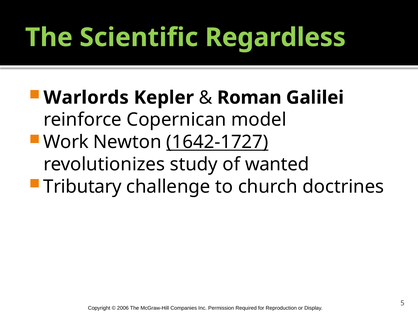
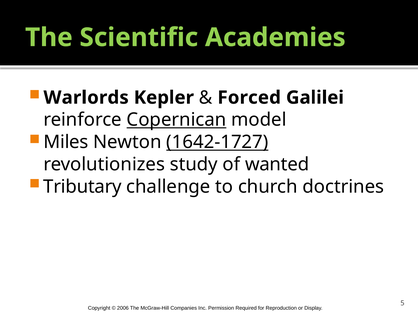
Regardless: Regardless -> Academies
Roman: Roman -> Forced
Copernican underline: none -> present
Work: Work -> Miles
